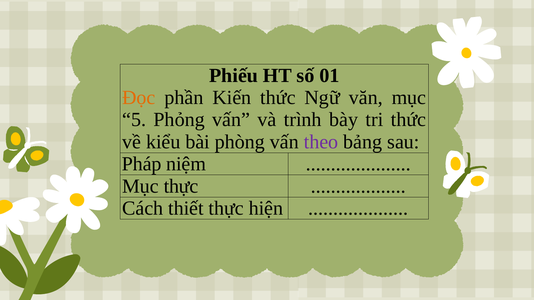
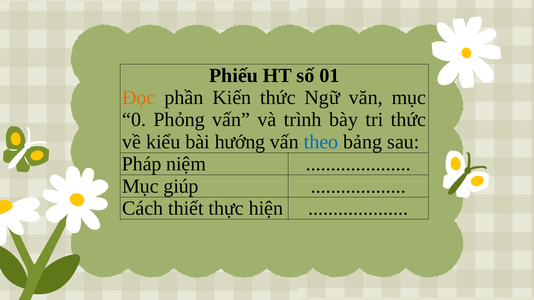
5: 5 -> 0
phòng: phòng -> hướng
theo colour: purple -> blue
Mục thực: thực -> giúp
